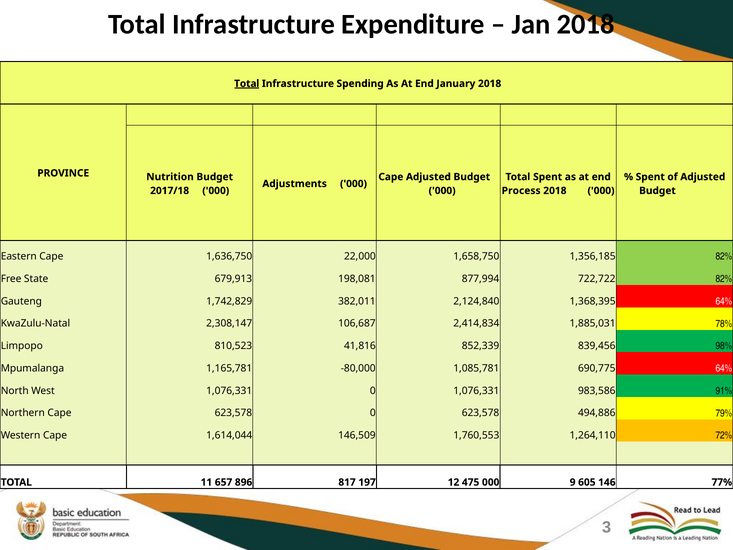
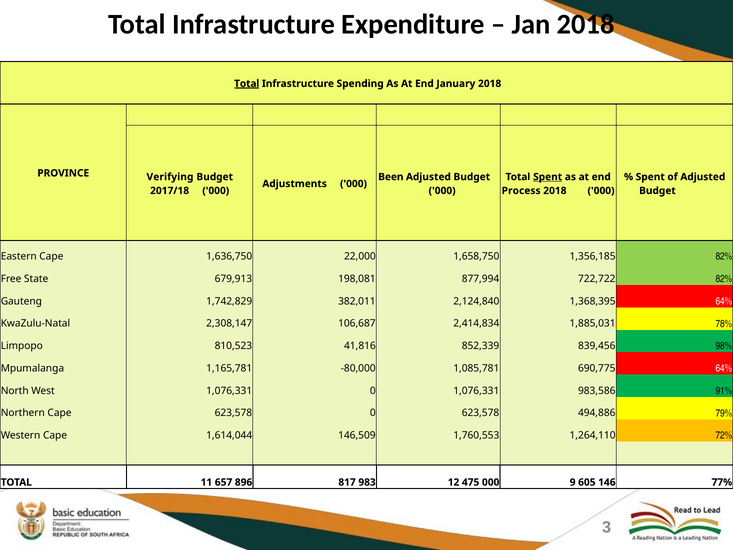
Nutrition: Nutrition -> Verifying
Cape at (391, 177): Cape -> Been
Spent at (548, 177) underline: none -> present
197: 197 -> 983
